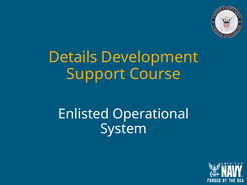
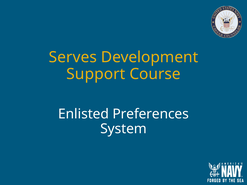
Details: Details -> Serves
Operational: Operational -> Preferences
